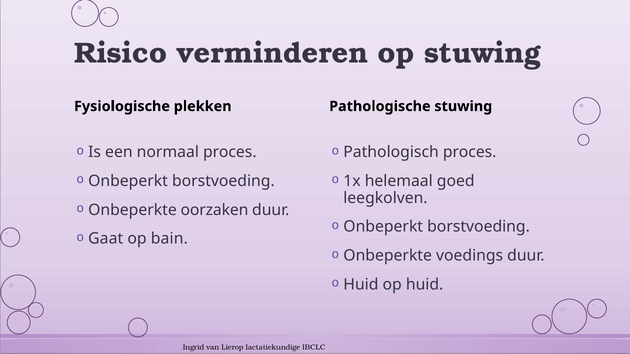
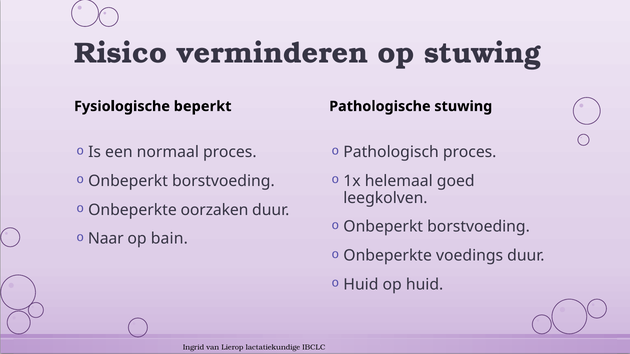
plekken: plekken -> beperkt
Gaat: Gaat -> Naar
